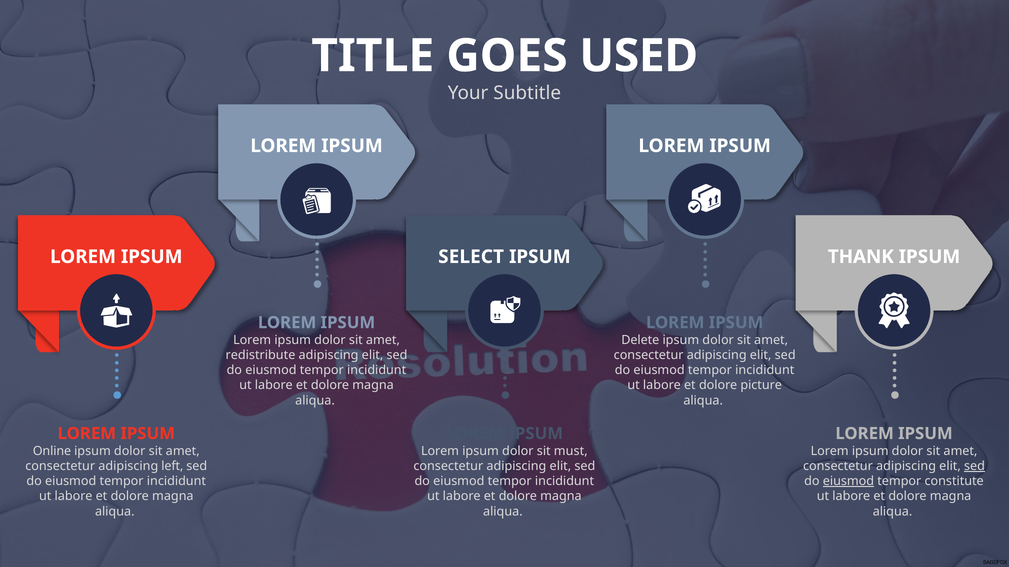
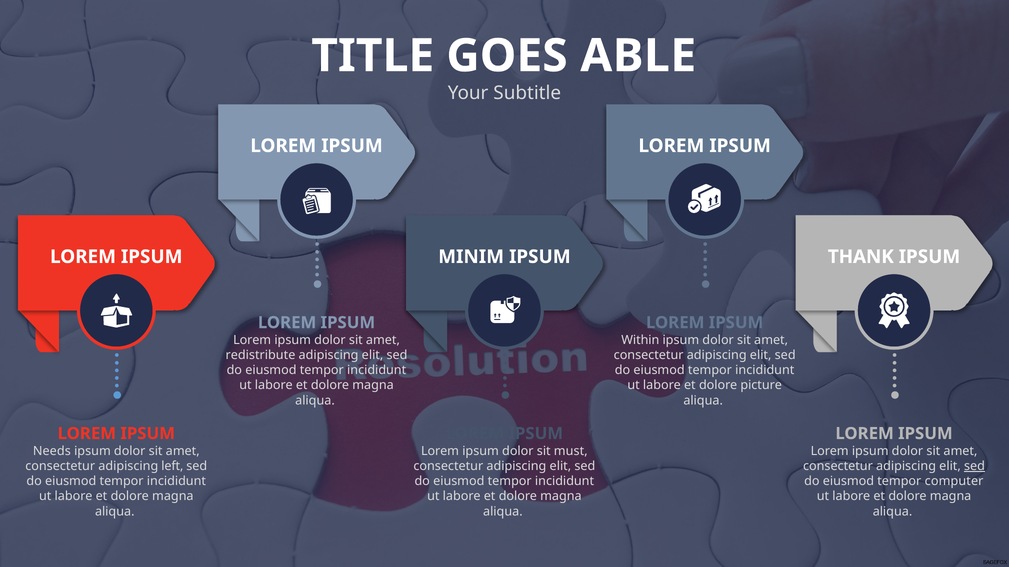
USED: USED -> ABLE
SELECT: SELECT -> MINIM
Delete: Delete -> Within
Online: Online -> Needs
eiusmod at (848, 482) underline: present -> none
constitute: constitute -> computer
